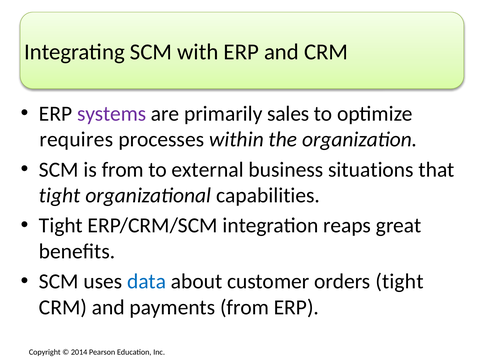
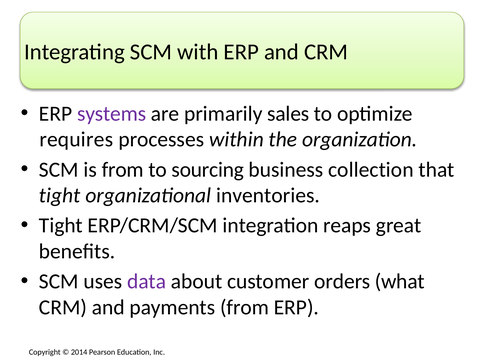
external: external -> sourcing
situations: situations -> collection
capabilities: capabilities -> inventories
data colour: blue -> purple
orders tight: tight -> what
